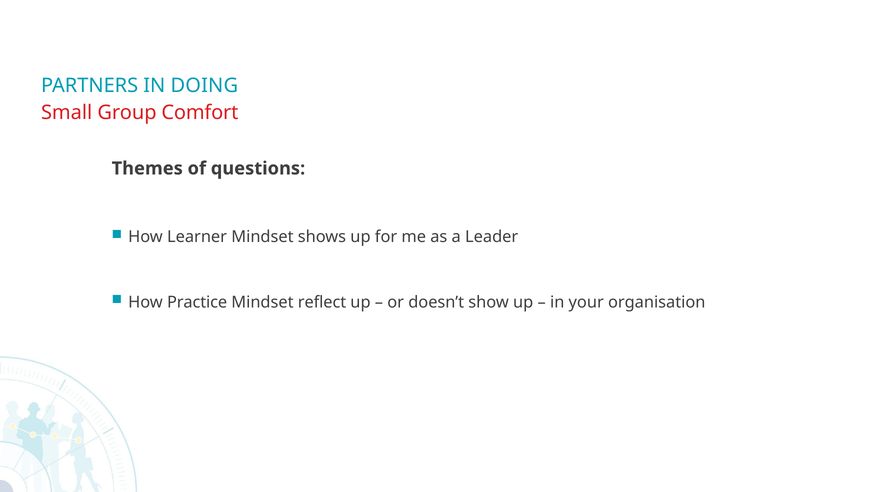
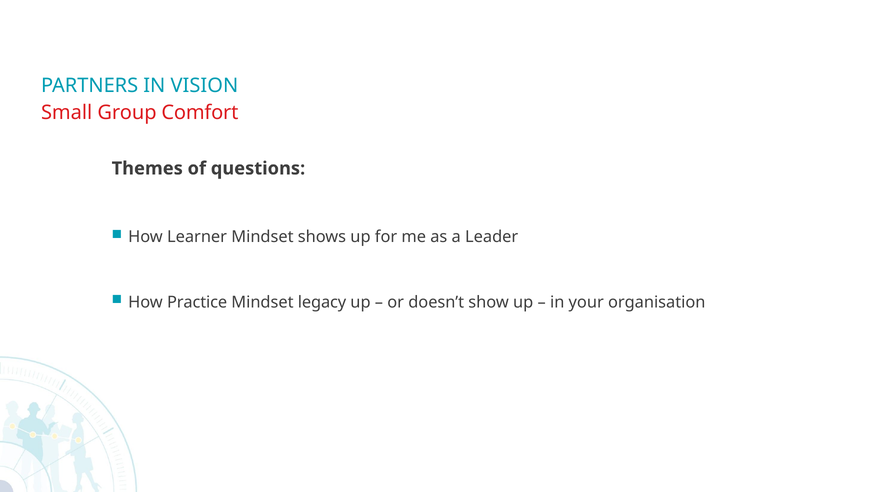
DOING: DOING -> VISION
reflect: reflect -> legacy
